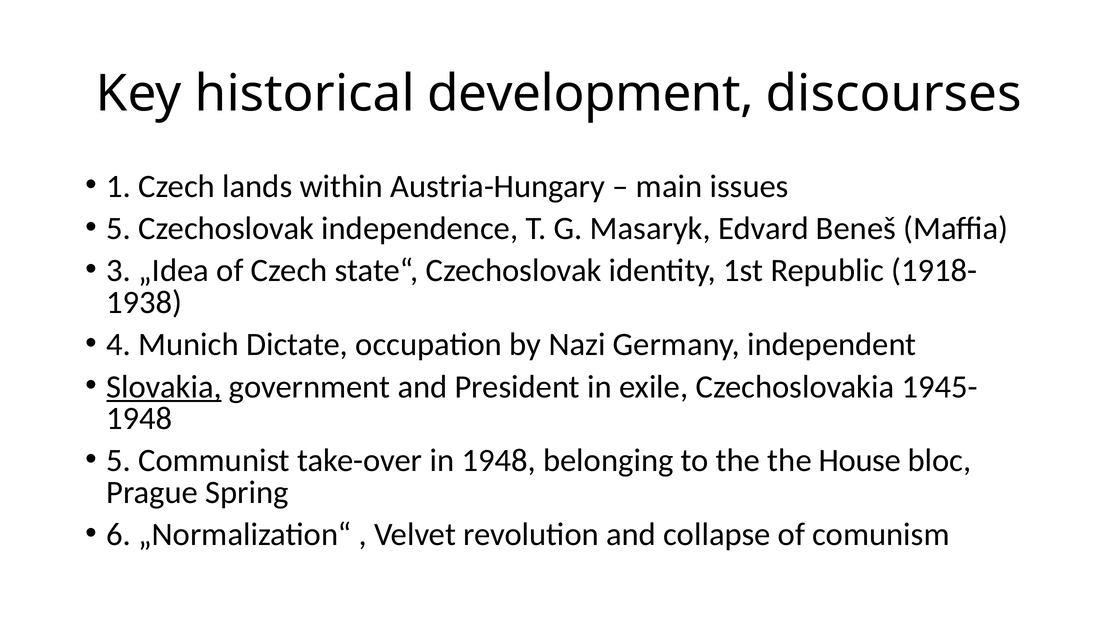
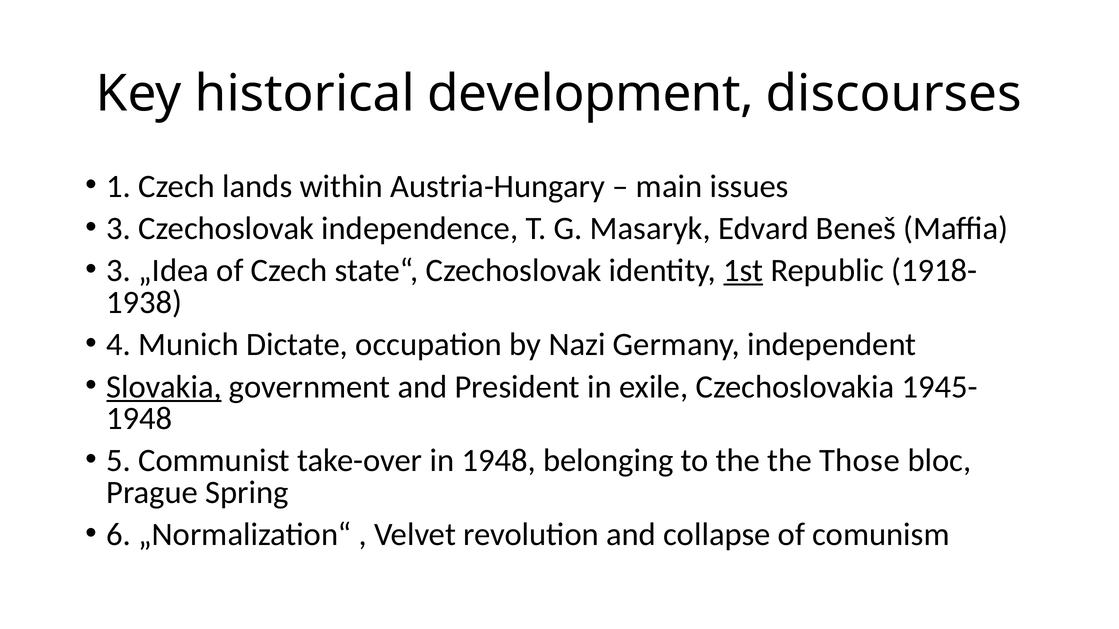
5 at (119, 229): 5 -> 3
1st underline: none -> present
House: House -> Those
